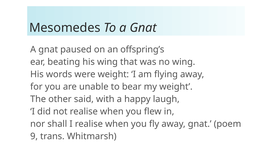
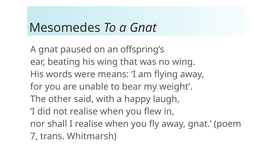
were weight: weight -> means
9: 9 -> 7
